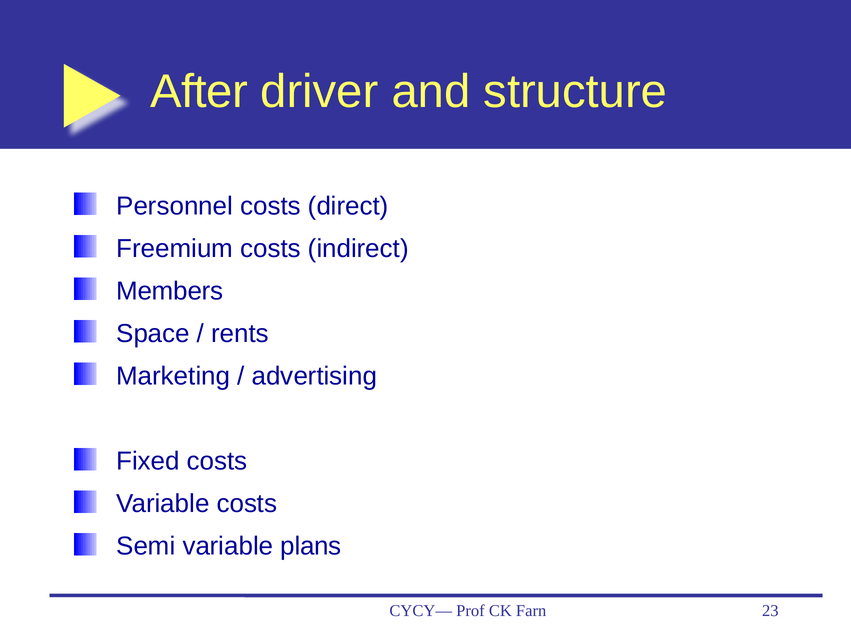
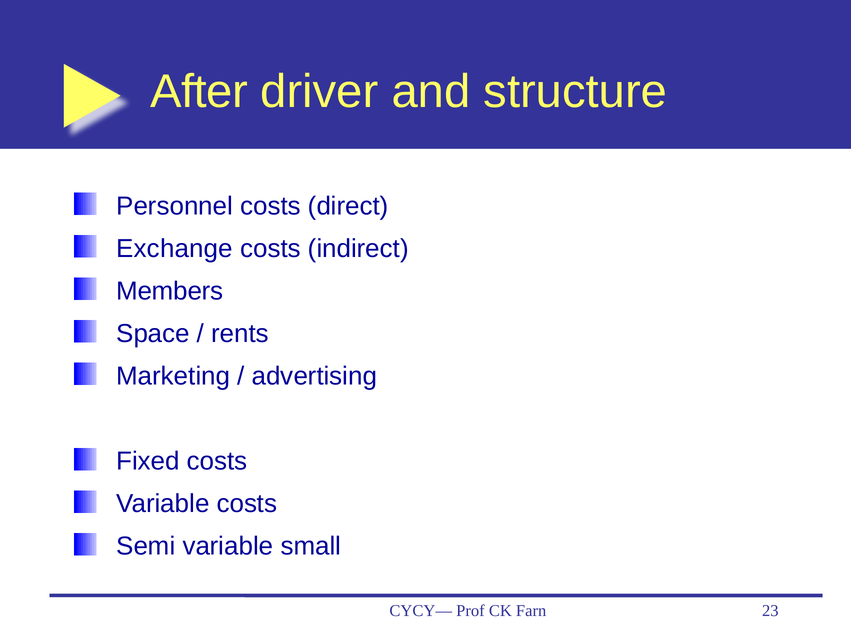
Freemium: Freemium -> Exchange
plans: plans -> small
